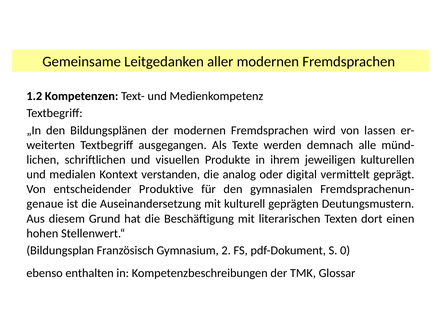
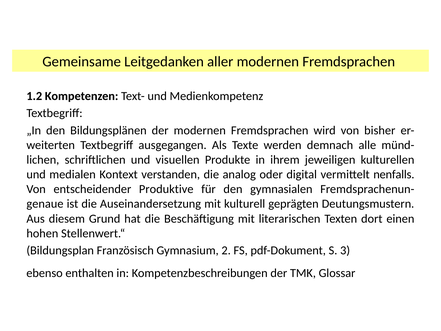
lassen: lassen -> bisher
geprägt: geprägt -> nenfalls
0: 0 -> 3
